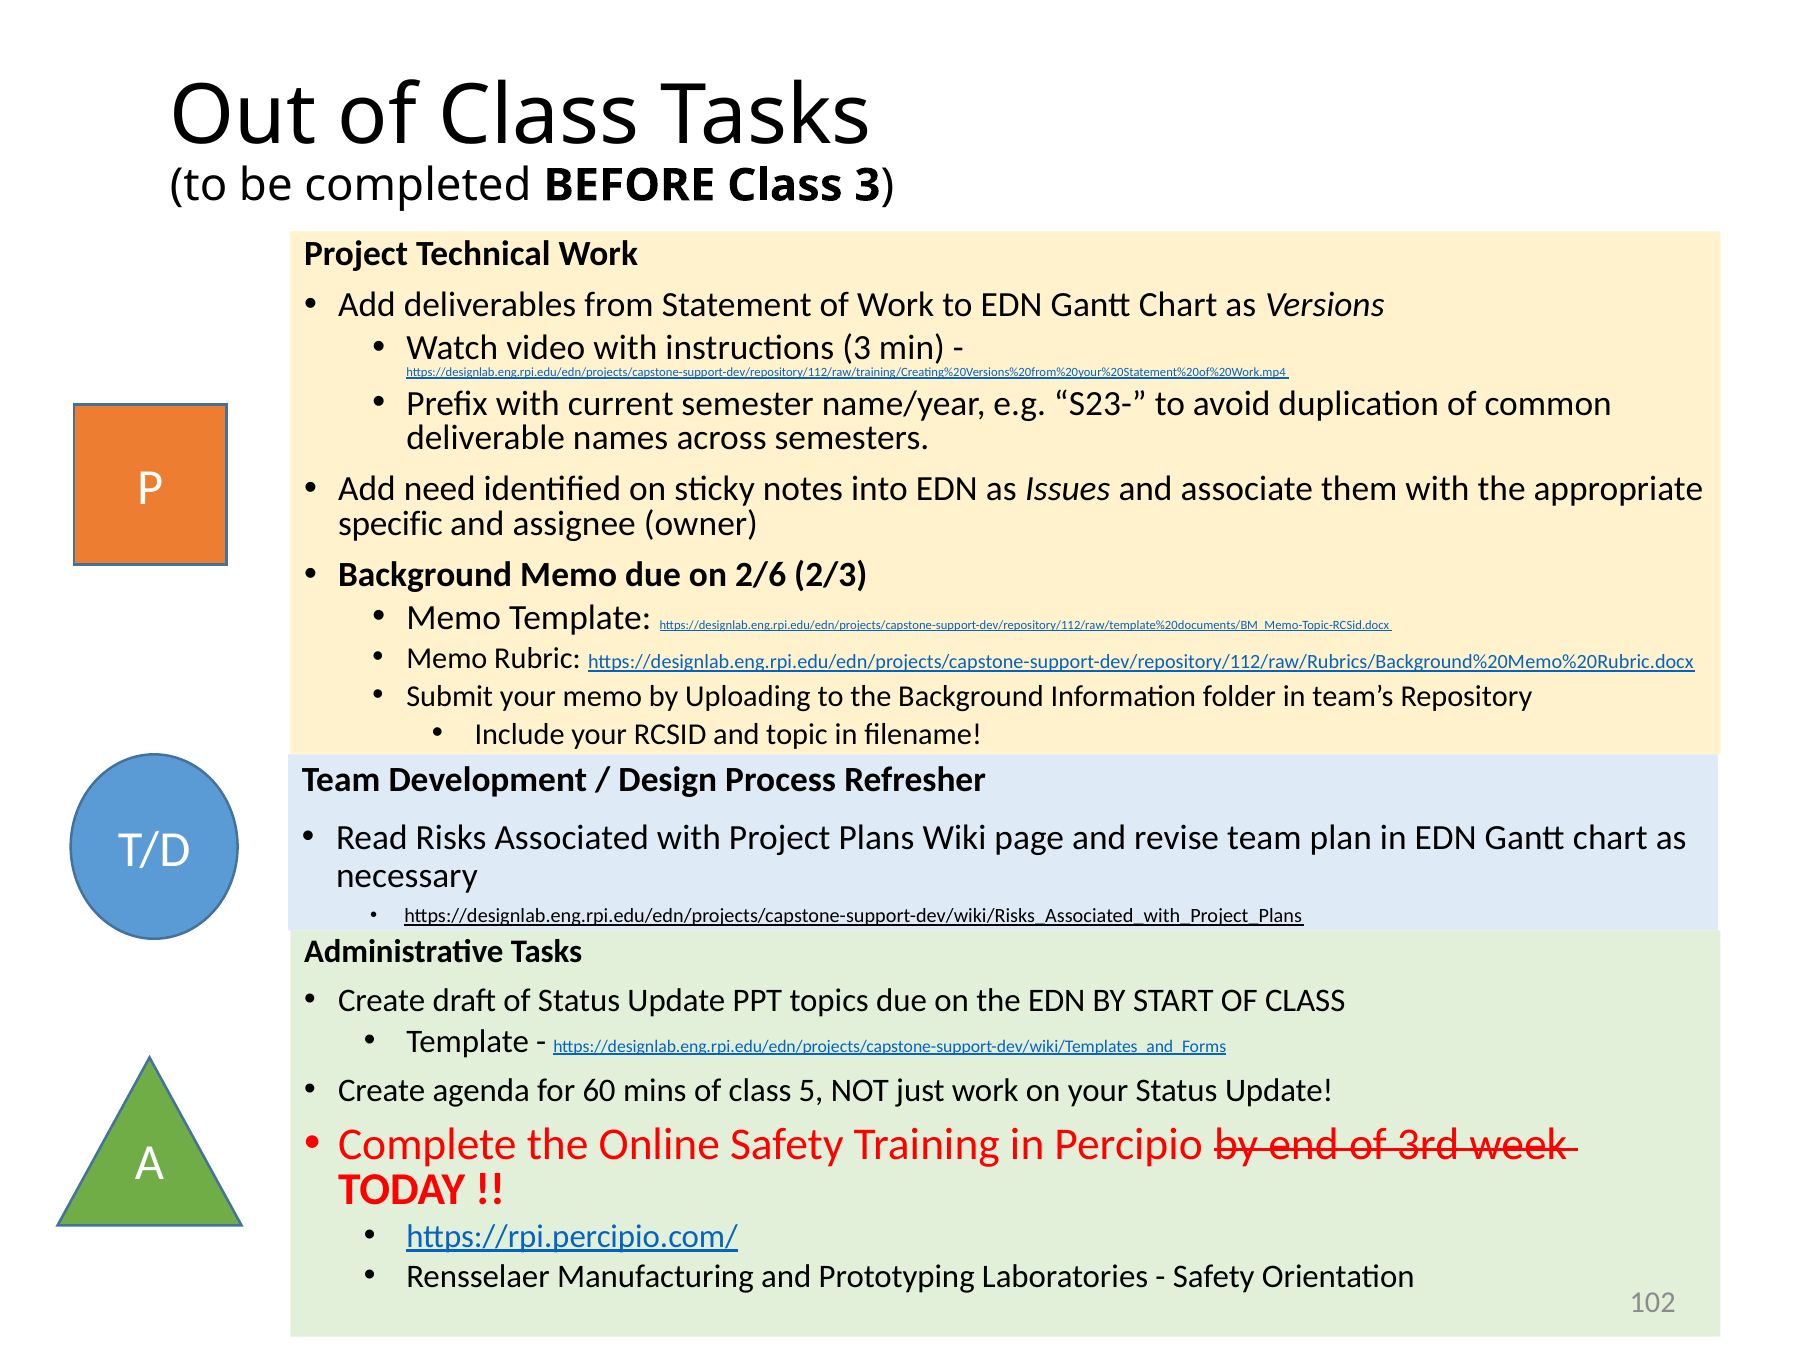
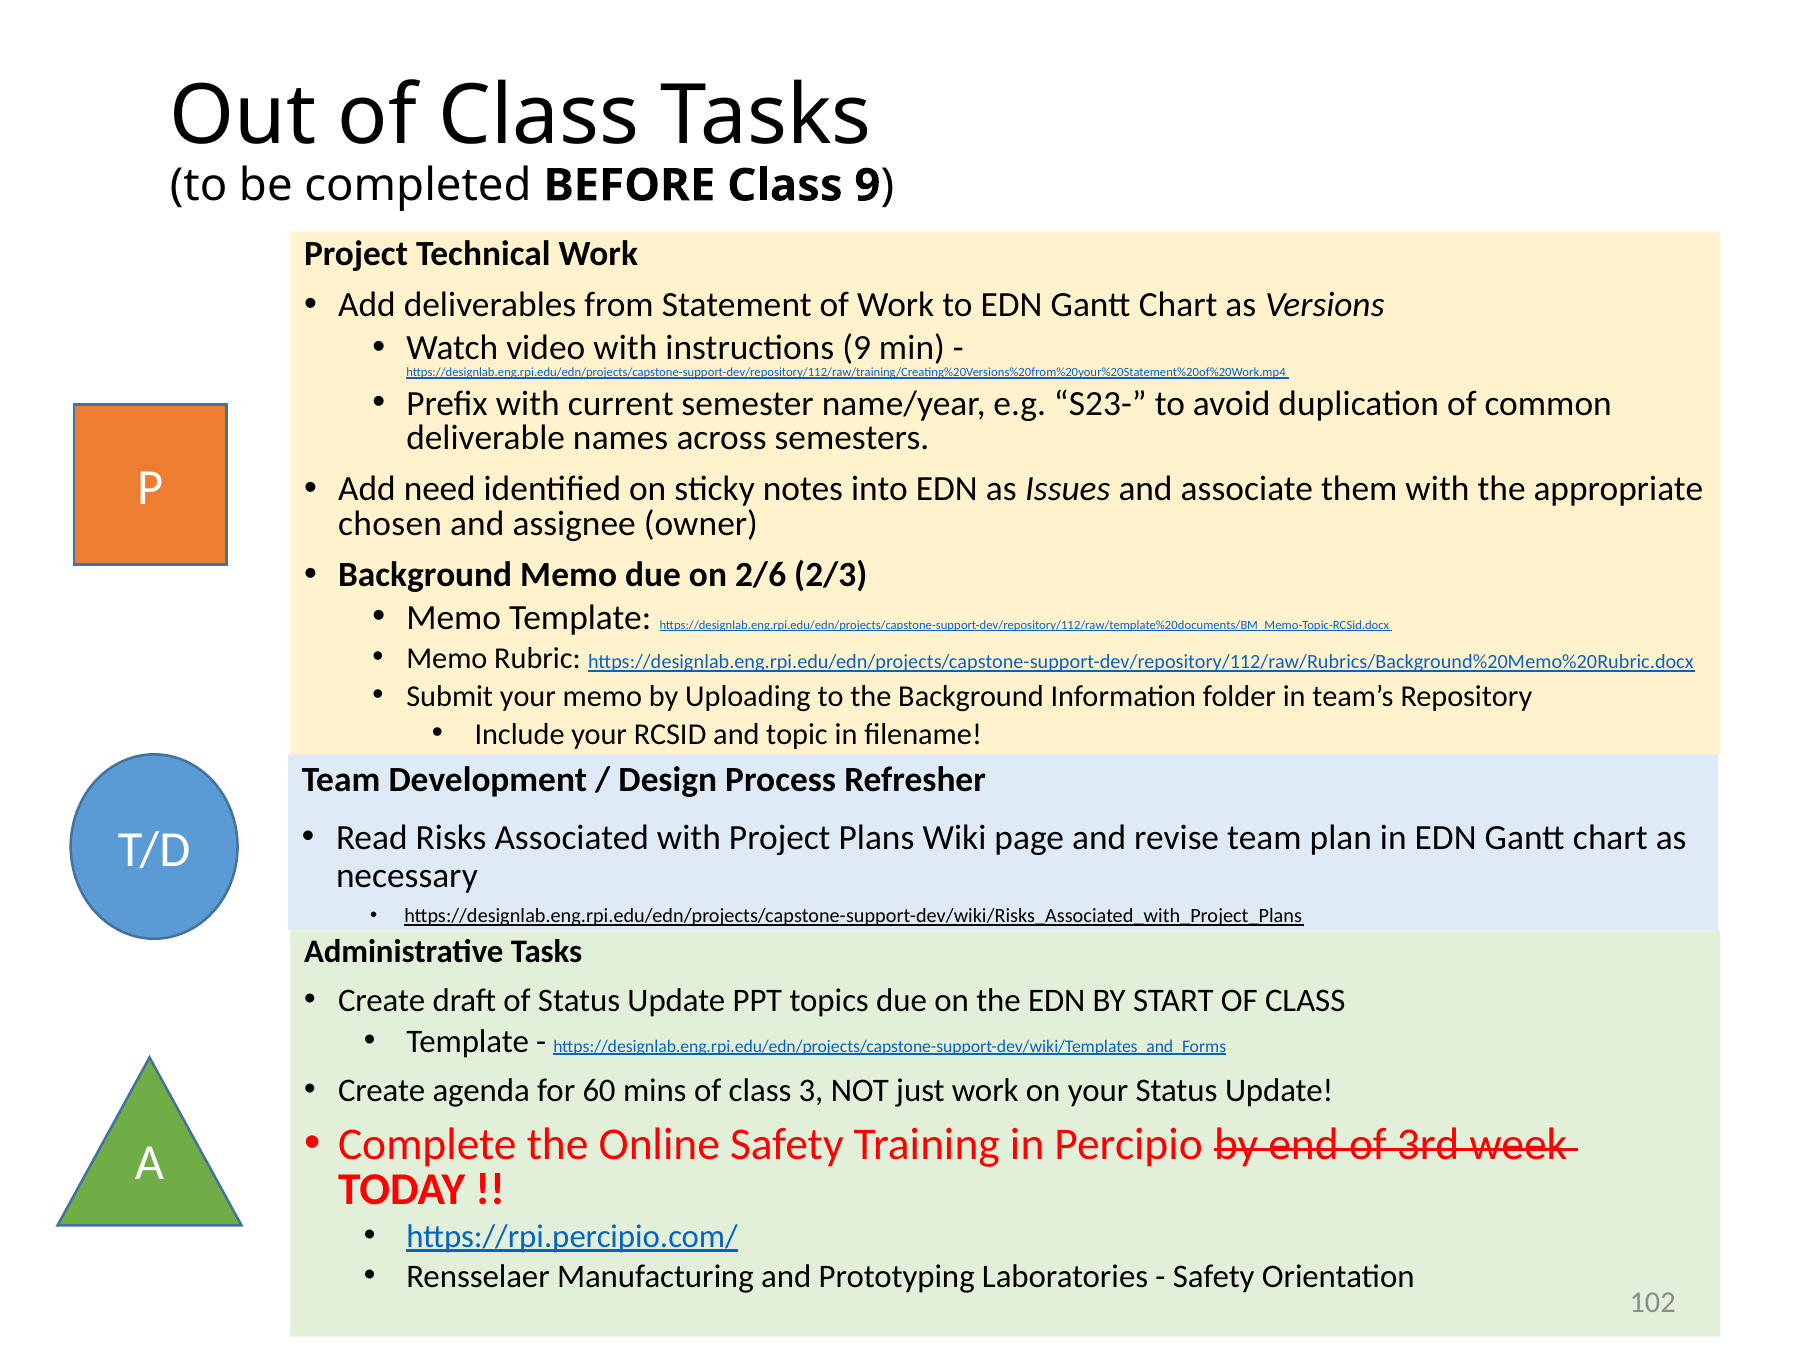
Class 3: 3 -> 9
instructions 3: 3 -> 9
specific: specific -> chosen
5: 5 -> 3
